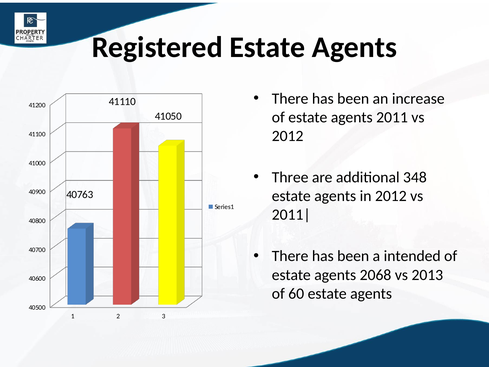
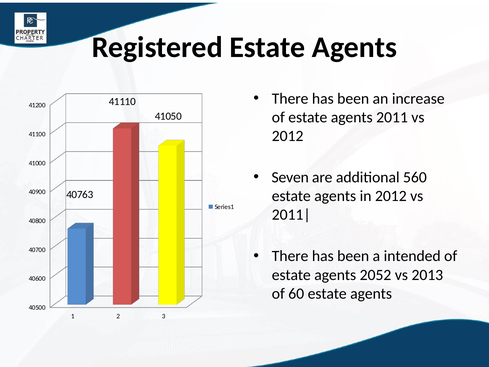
Three: Three -> Seven
348: 348 -> 560
2068: 2068 -> 2052
